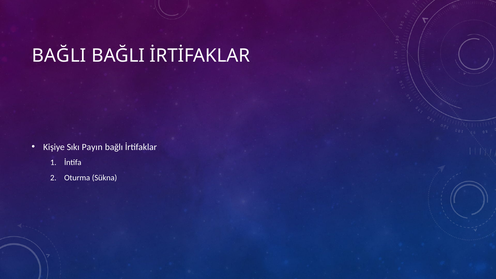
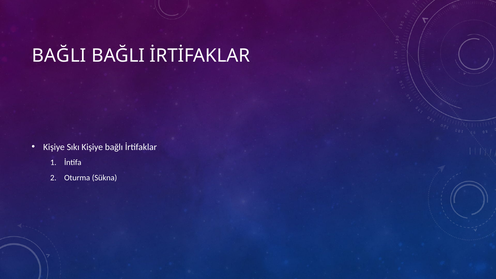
Sıkı Payın: Payın -> Kişiye
